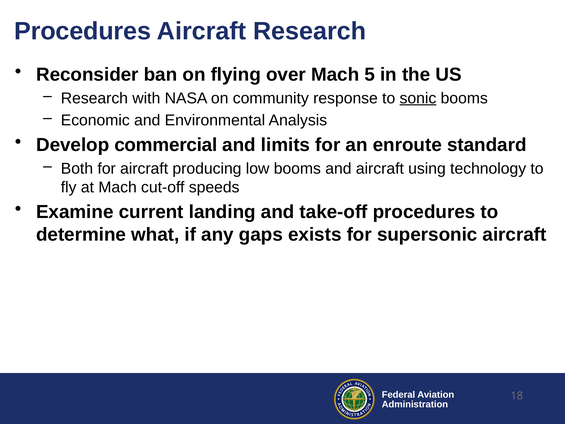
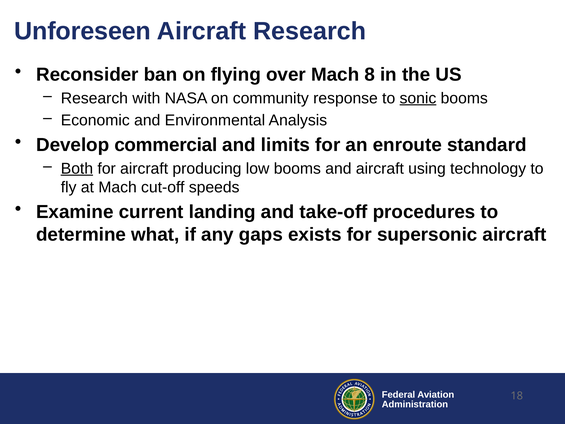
Procedures at (83, 31): Procedures -> Unforeseen
5: 5 -> 8
Both underline: none -> present
